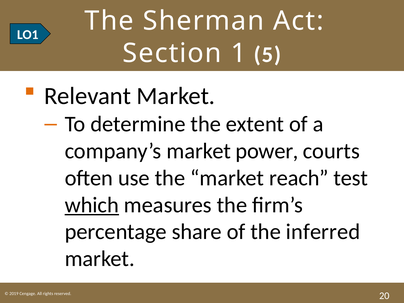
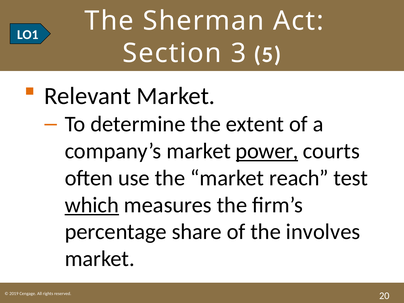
Section 1: 1 -> 3
power underline: none -> present
inferred: inferred -> involves
